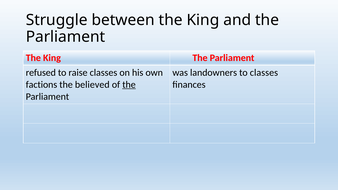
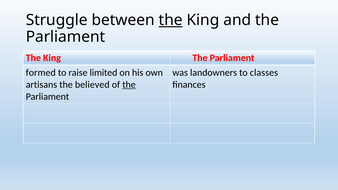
the at (171, 20) underline: none -> present
refused: refused -> formed
raise classes: classes -> limited
factions: factions -> artisans
